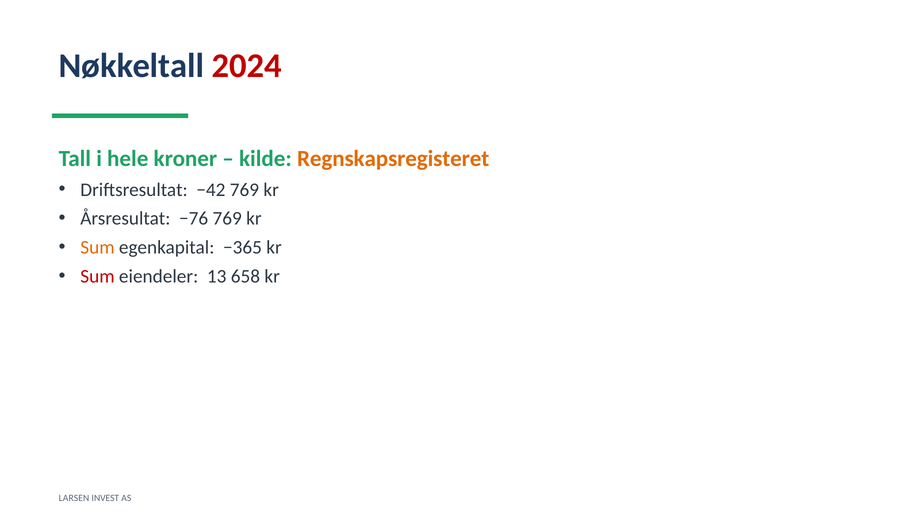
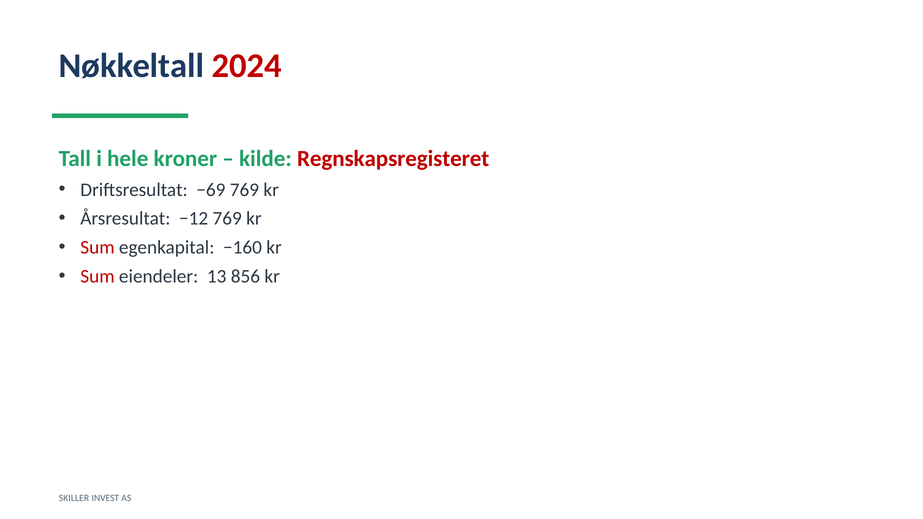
Regnskapsregisteret colour: orange -> red
−42: −42 -> −69
−76: −76 -> −12
Sum at (98, 248) colour: orange -> red
−365: −365 -> −160
658: 658 -> 856
LARSEN: LARSEN -> SKILLER
